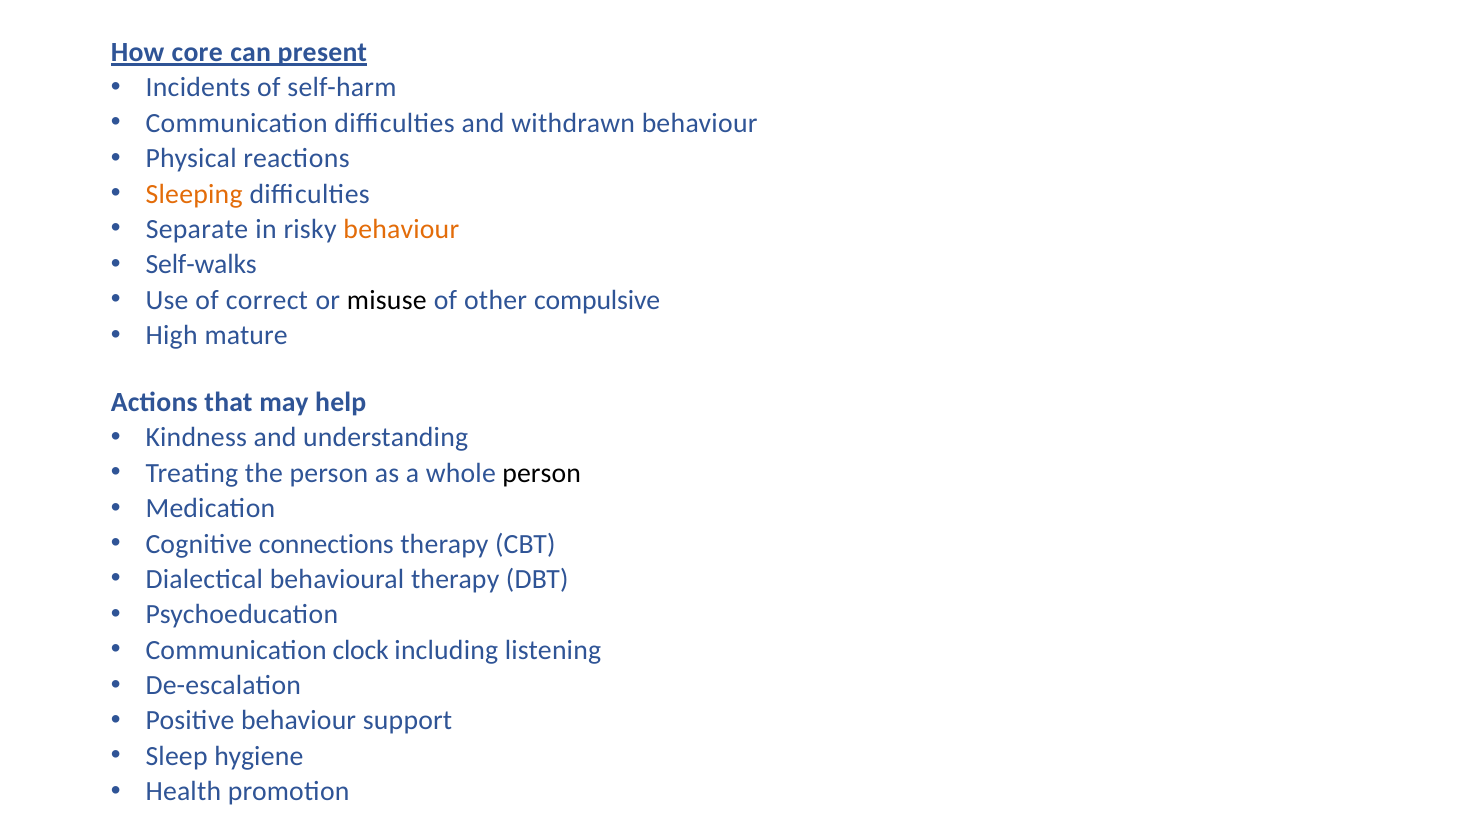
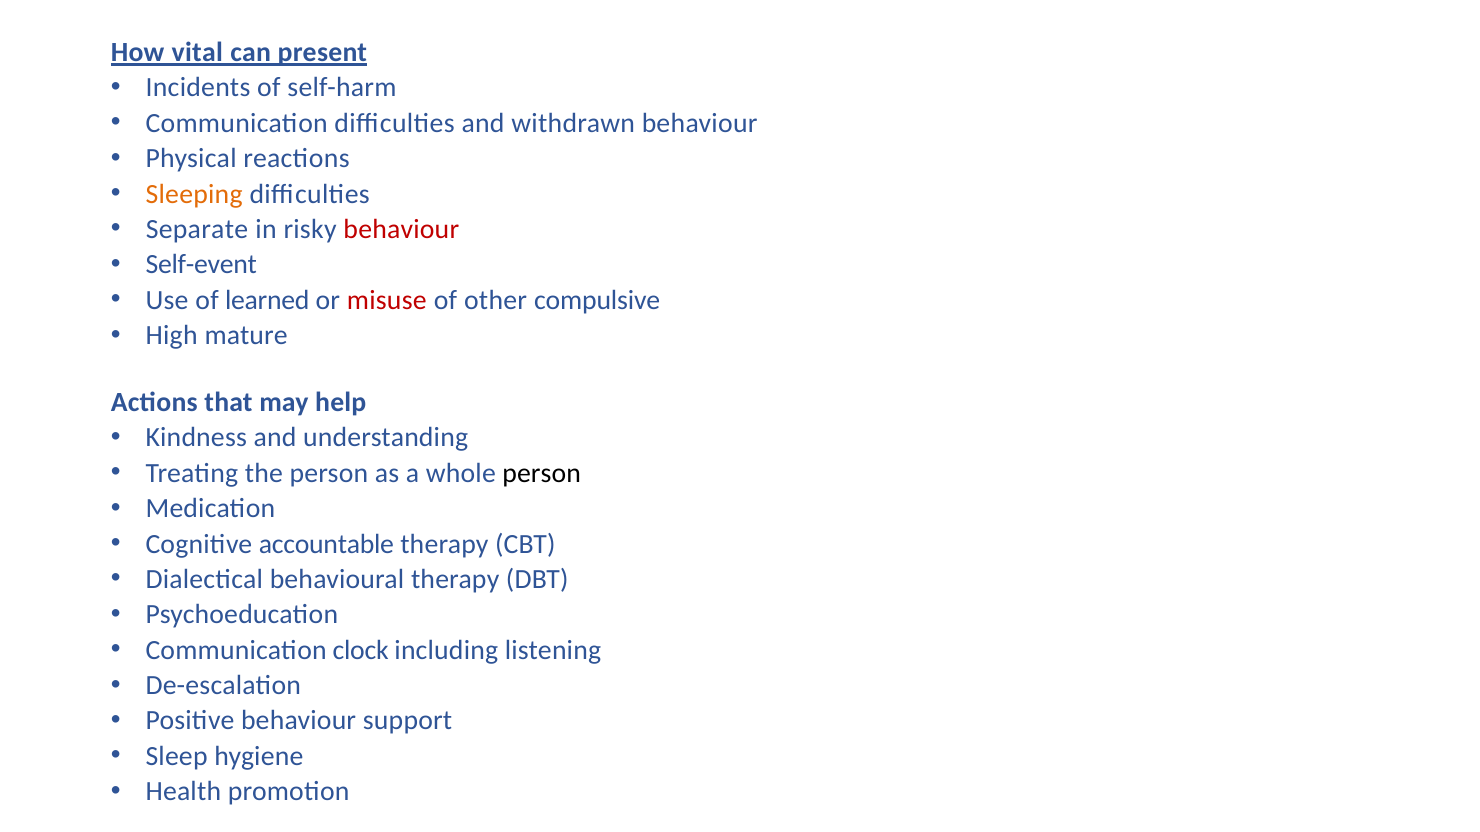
core: core -> vital
behaviour at (401, 229) colour: orange -> red
Self-walks: Self-walks -> Self-event
correct: correct -> learned
misuse colour: black -> red
connections: connections -> accountable
